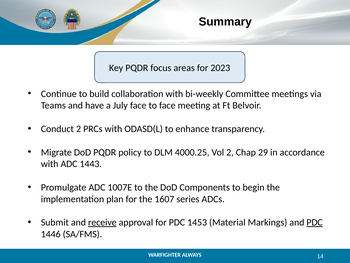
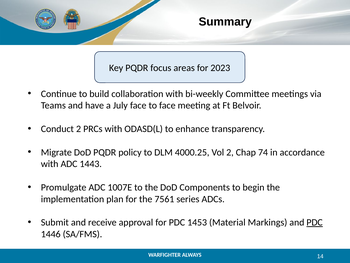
29: 29 -> 74
1607: 1607 -> 7561
receive underline: present -> none
